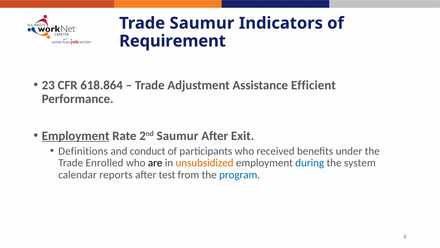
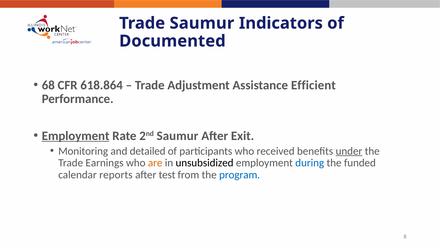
Requirement: Requirement -> Documented
23: 23 -> 68
Definitions: Definitions -> Monitoring
conduct: conduct -> detailed
under underline: none -> present
Enrolled: Enrolled -> Earnings
are colour: black -> orange
unsubsidized colour: orange -> black
system: system -> funded
